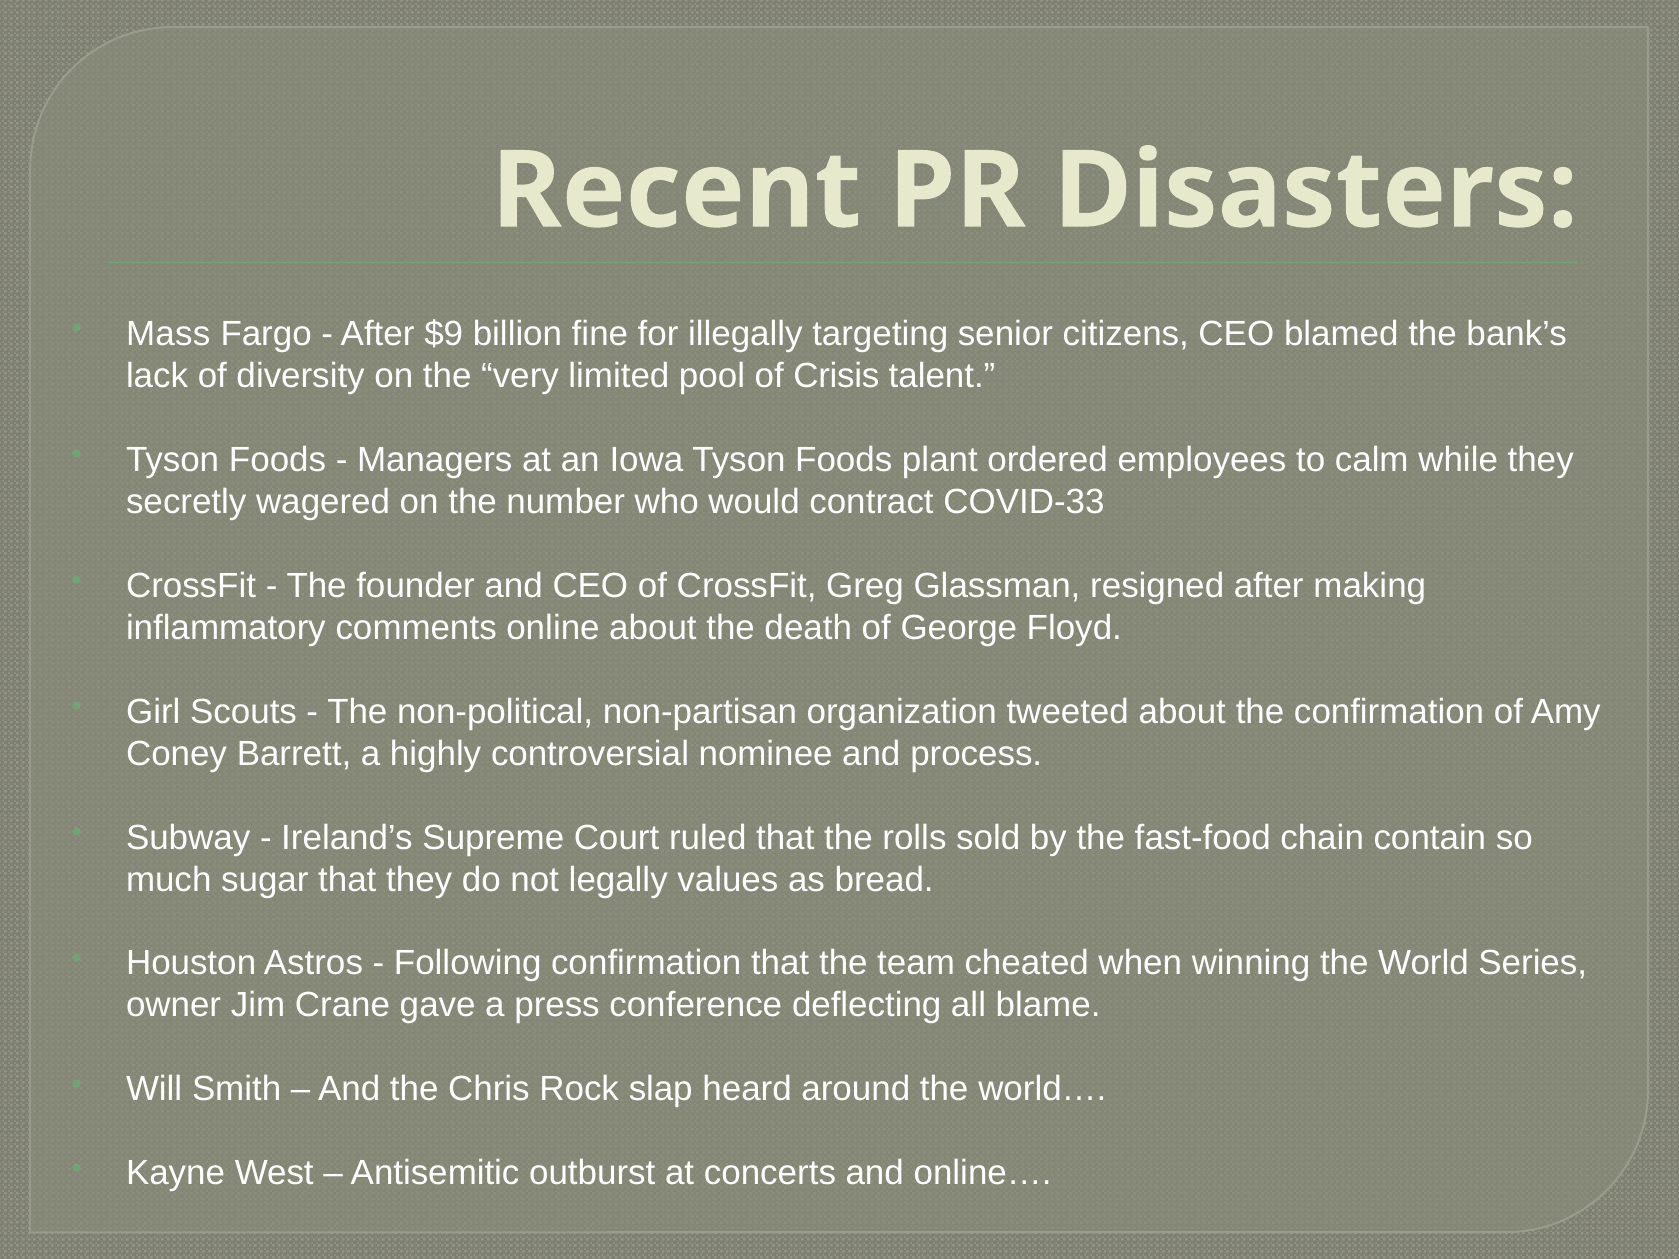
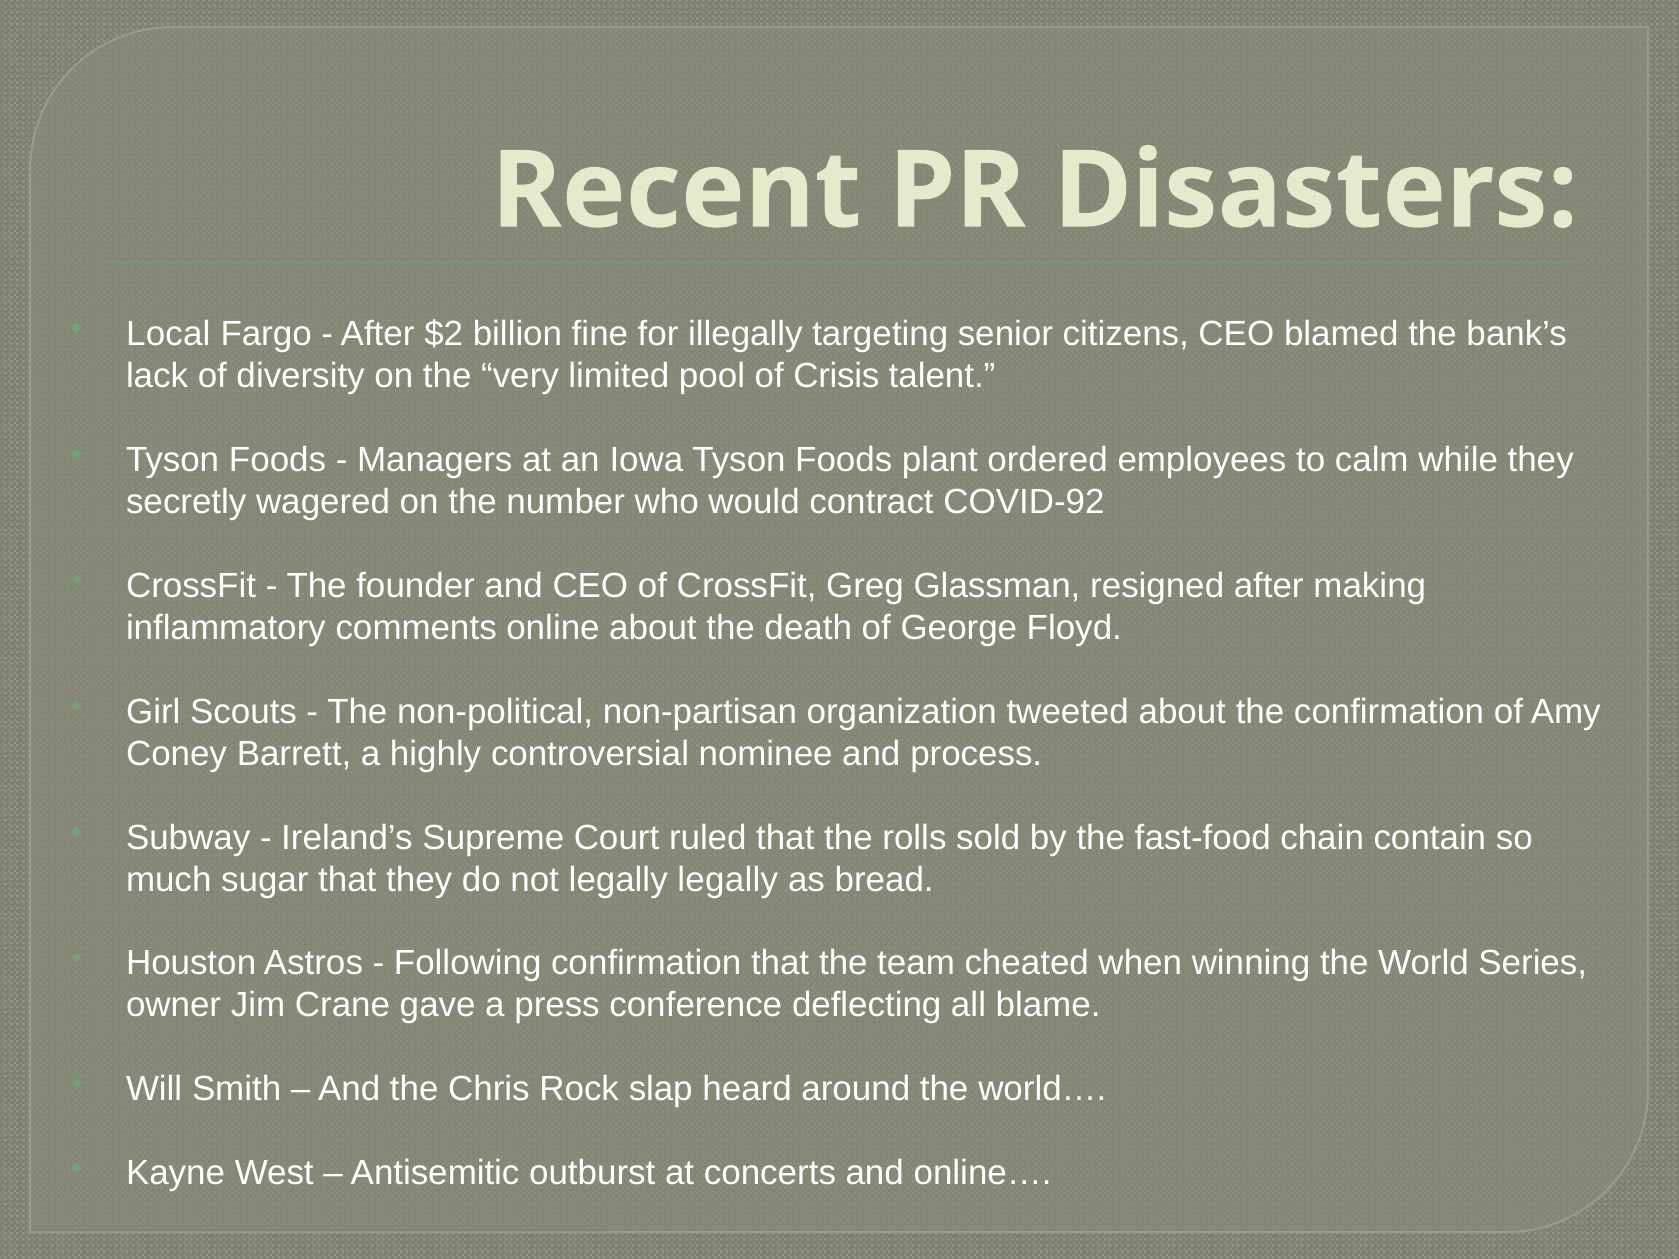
Mass: Mass -> Local
$9: $9 -> $2
COVID-33: COVID-33 -> COVID-92
legally values: values -> legally
